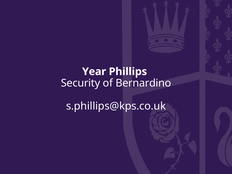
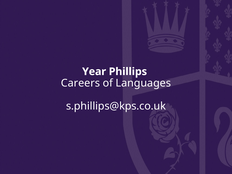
Security: Security -> Careers
Bernardino: Bernardino -> Languages
